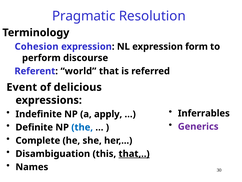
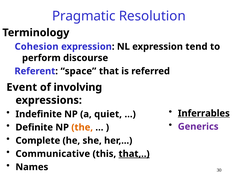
form: form -> tend
world: world -> space
delicious: delicious -> involving
Inferrables underline: none -> present
apply: apply -> quiet
the colour: blue -> orange
Disambiguation: Disambiguation -> Communicative
